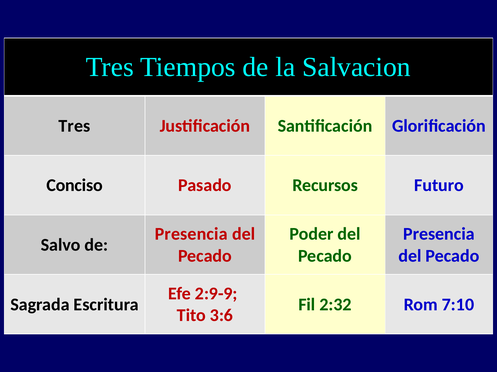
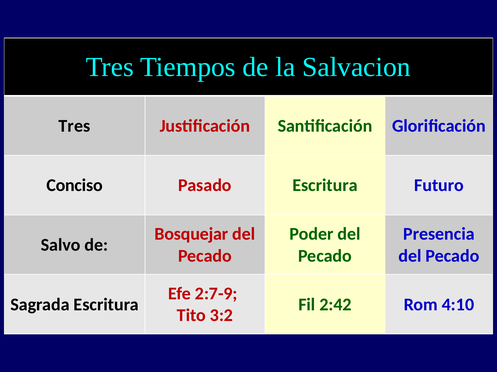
Pasado Recursos: Recursos -> Escritura
Presencia at (191, 234): Presencia -> Bosquejar
2:9-9: 2:9-9 -> 2:7-9
2:32: 2:32 -> 2:42
7:10: 7:10 -> 4:10
3:6: 3:6 -> 3:2
